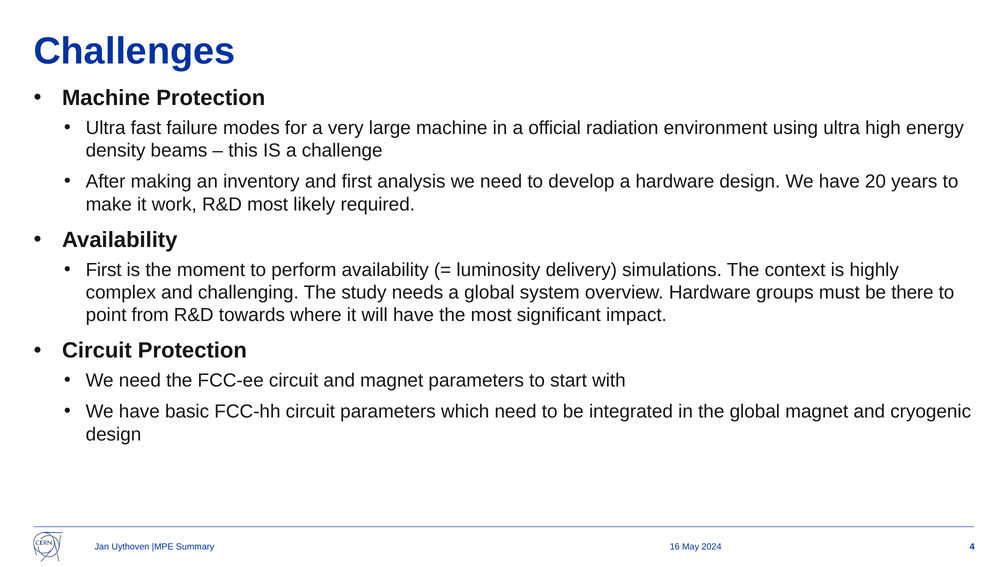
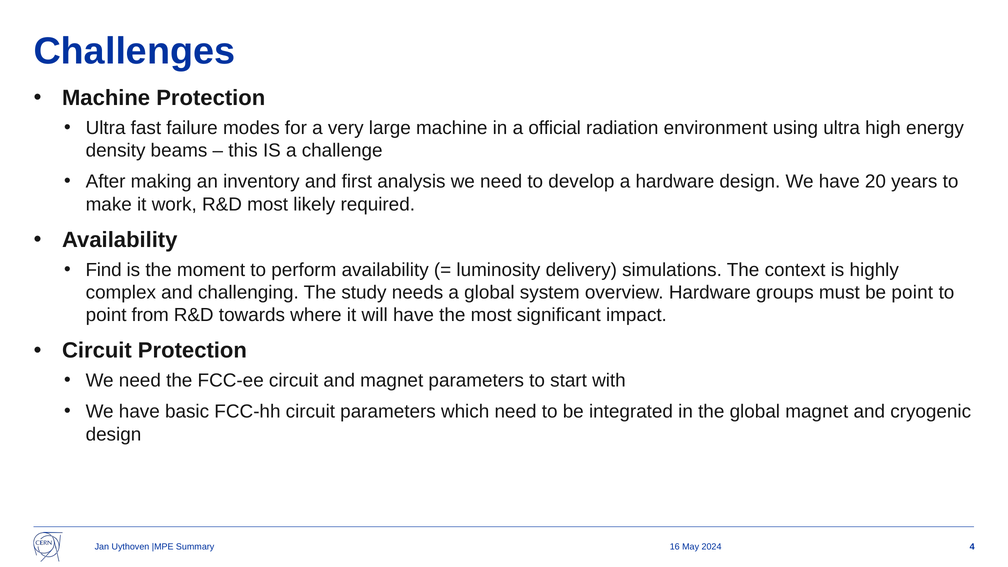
First at (104, 270): First -> Find
be there: there -> point
